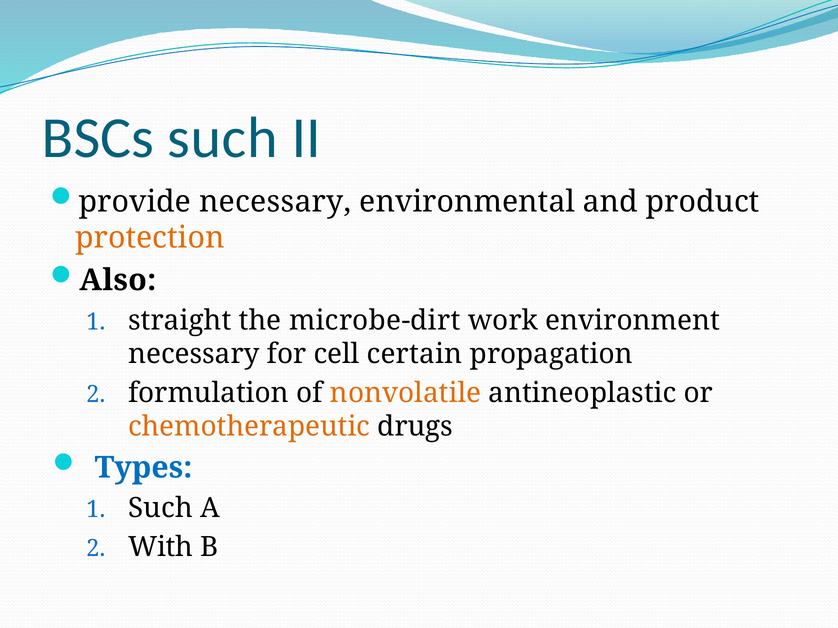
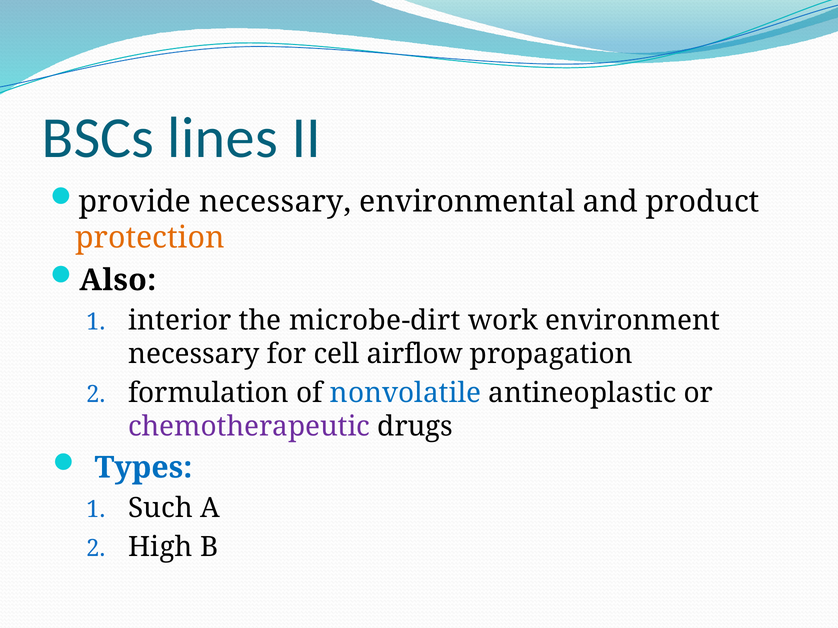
BSCs such: such -> lines
straight: straight -> interior
certain: certain -> airflow
nonvolatile colour: orange -> blue
chemotherapeutic colour: orange -> purple
With: With -> High
